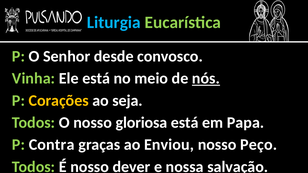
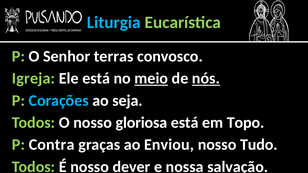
desde: desde -> terras
Vinha: Vinha -> Igreja
meio underline: none -> present
Corações colour: yellow -> light blue
Papa: Papa -> Topo
Peço: Peço -> Tudo
